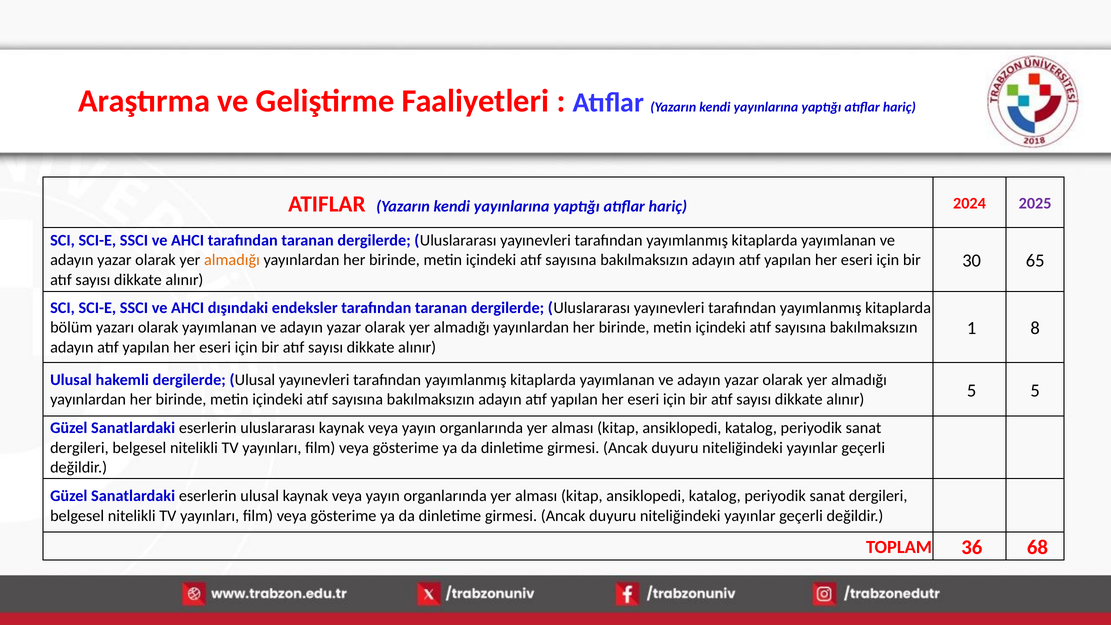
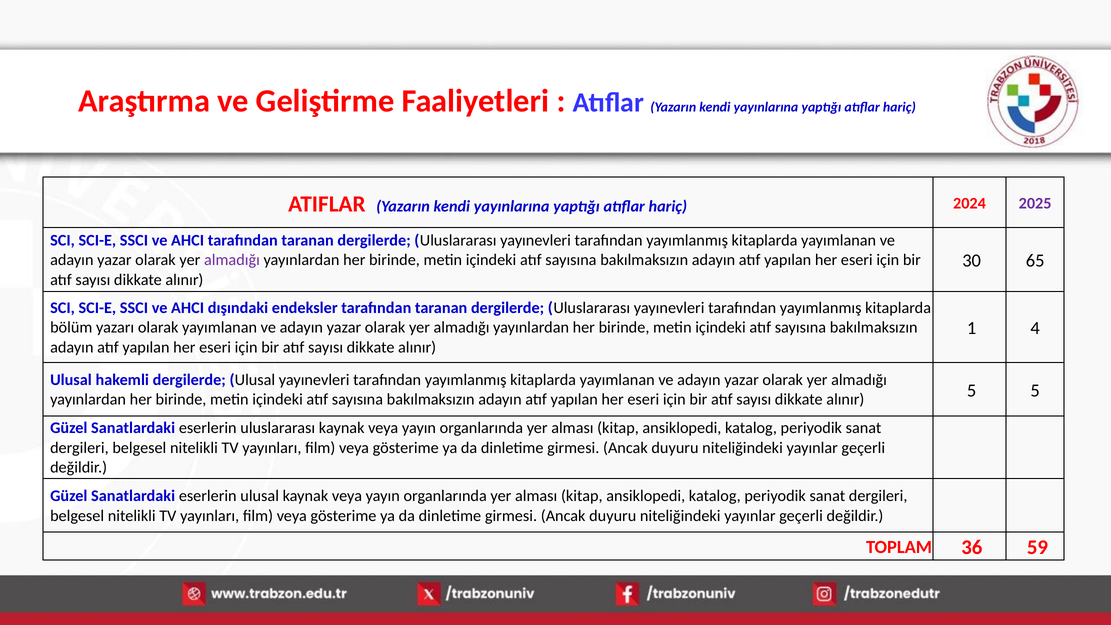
almadığı at (232, 260) colour: orange -> purple
8: 8 -> 4
68: 68 -> 59
